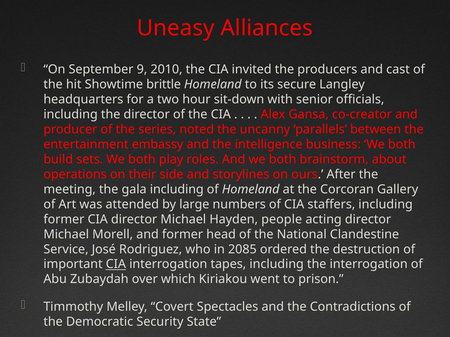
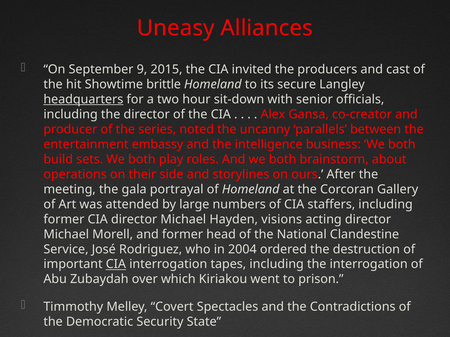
2010: 2010 -> 2015
headquarters underline: none -> present
gala including: including -> portrayal
people: people -> visions
2085: 2085 -> 2004
